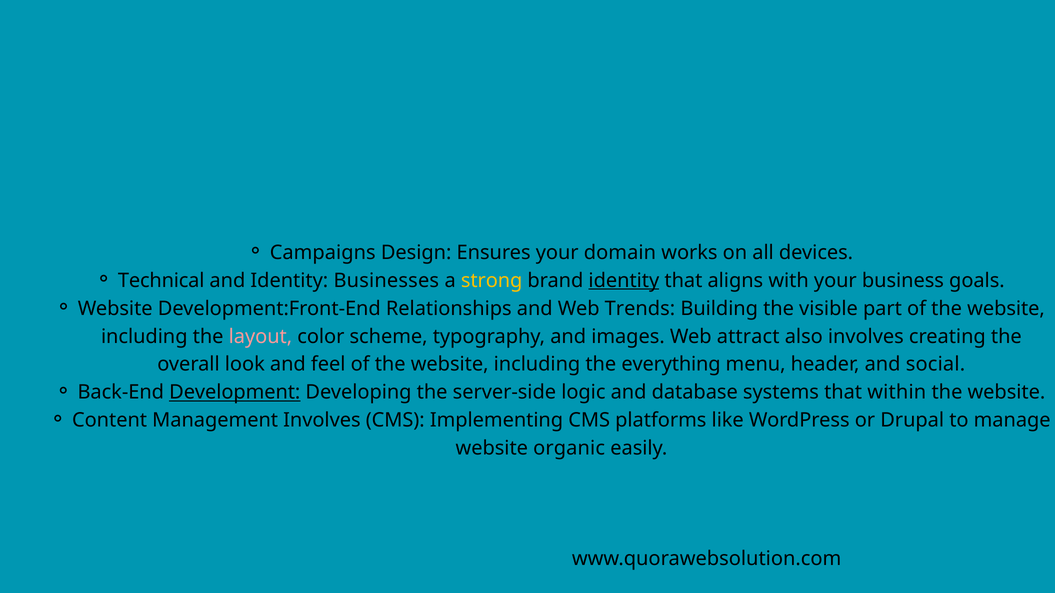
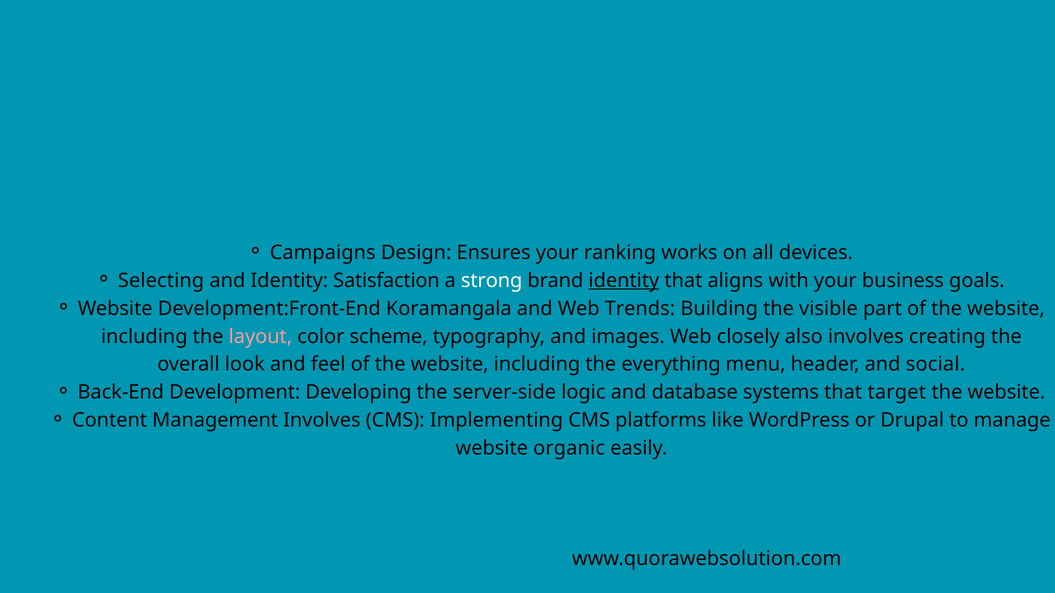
domain: domain -> ranking
Technical: Technical -> Selecting
Businesses: Businesses -> Satisfaction
strong colour: yellow -> white
Relationships: Relationships -> Koramangala
attract: attract -> closely
Development underline: present -> none
within: within -> target
